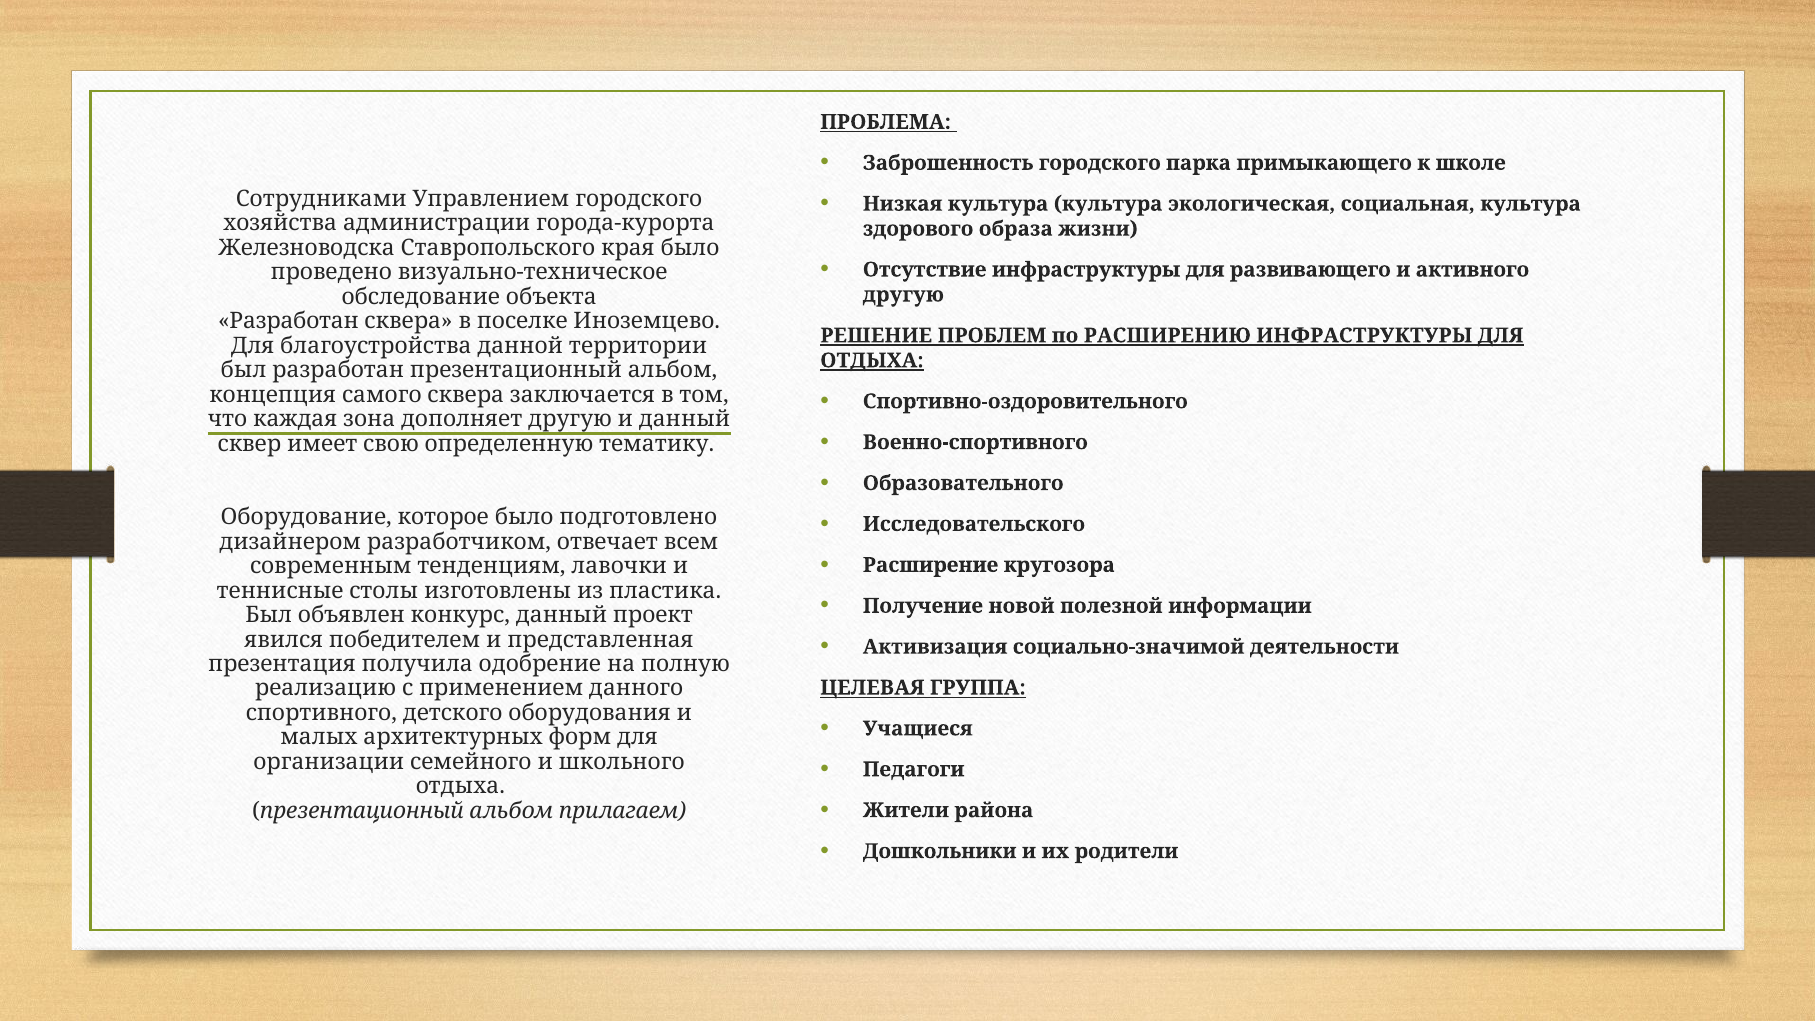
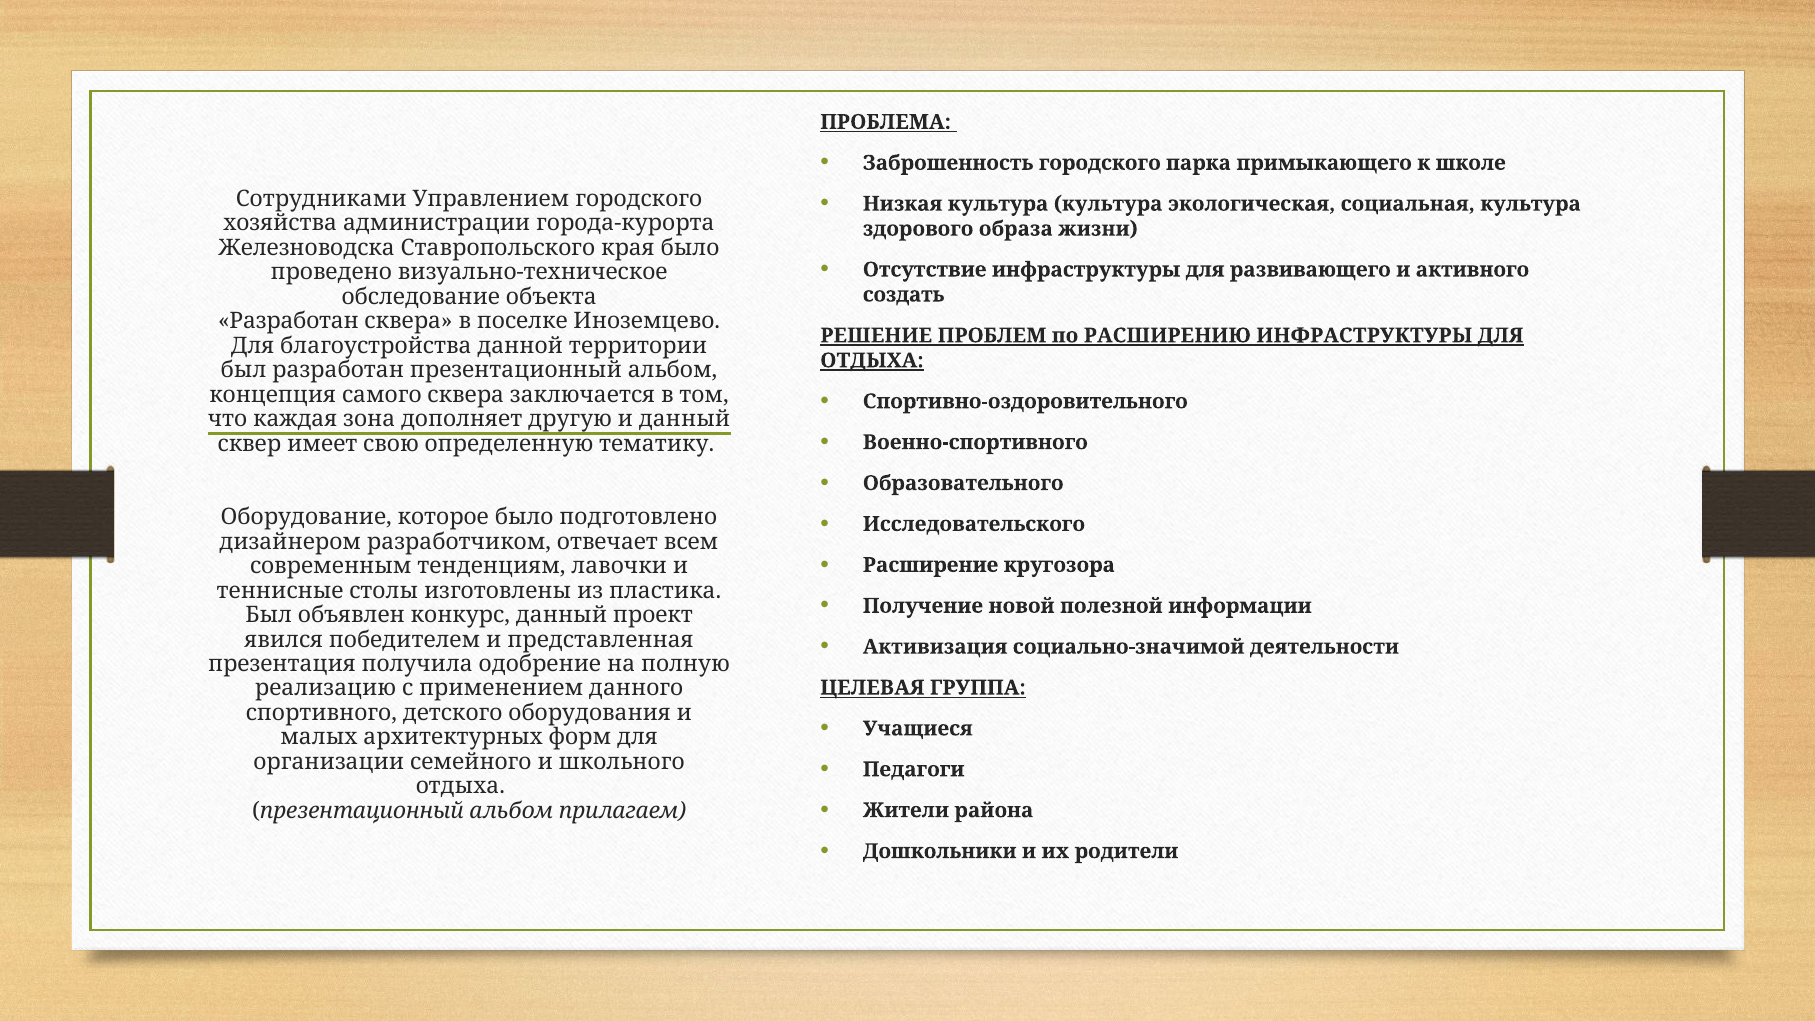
другую at (903, 295): другую -> создать
